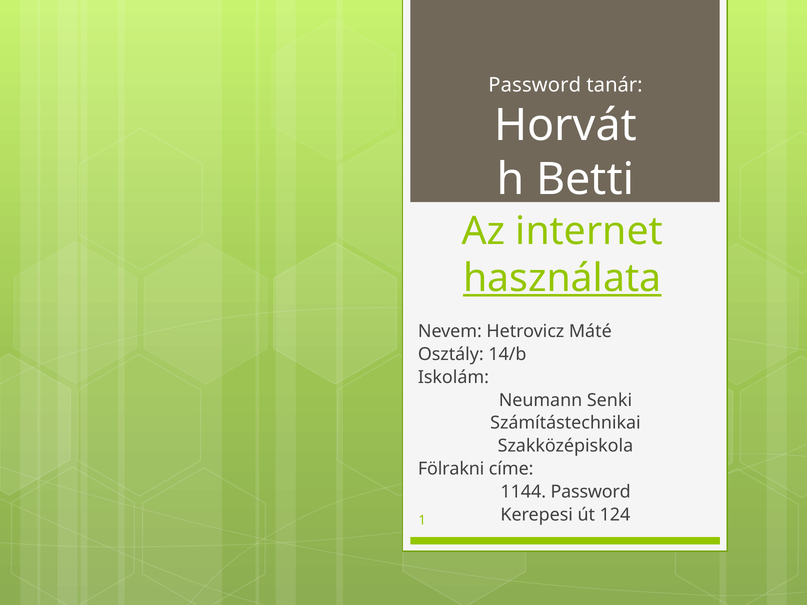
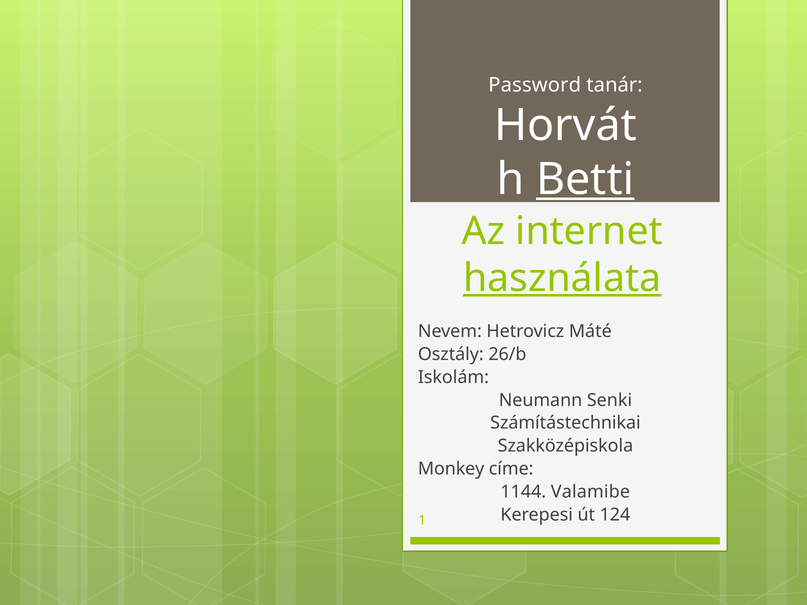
Betti underline: none -> present
14/b: 14/b -> 26/b
Fölrakni: Fölrakni -> Monkey
1144 Password: Password -> Valamibe
